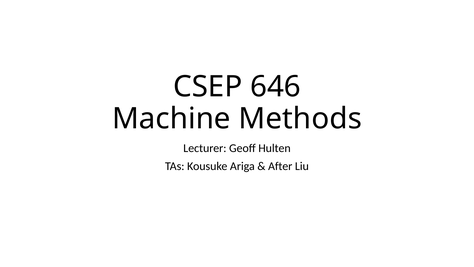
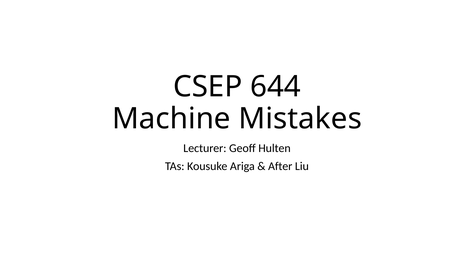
646: 646 -> 644
Methods: Methods -> Mistakes
